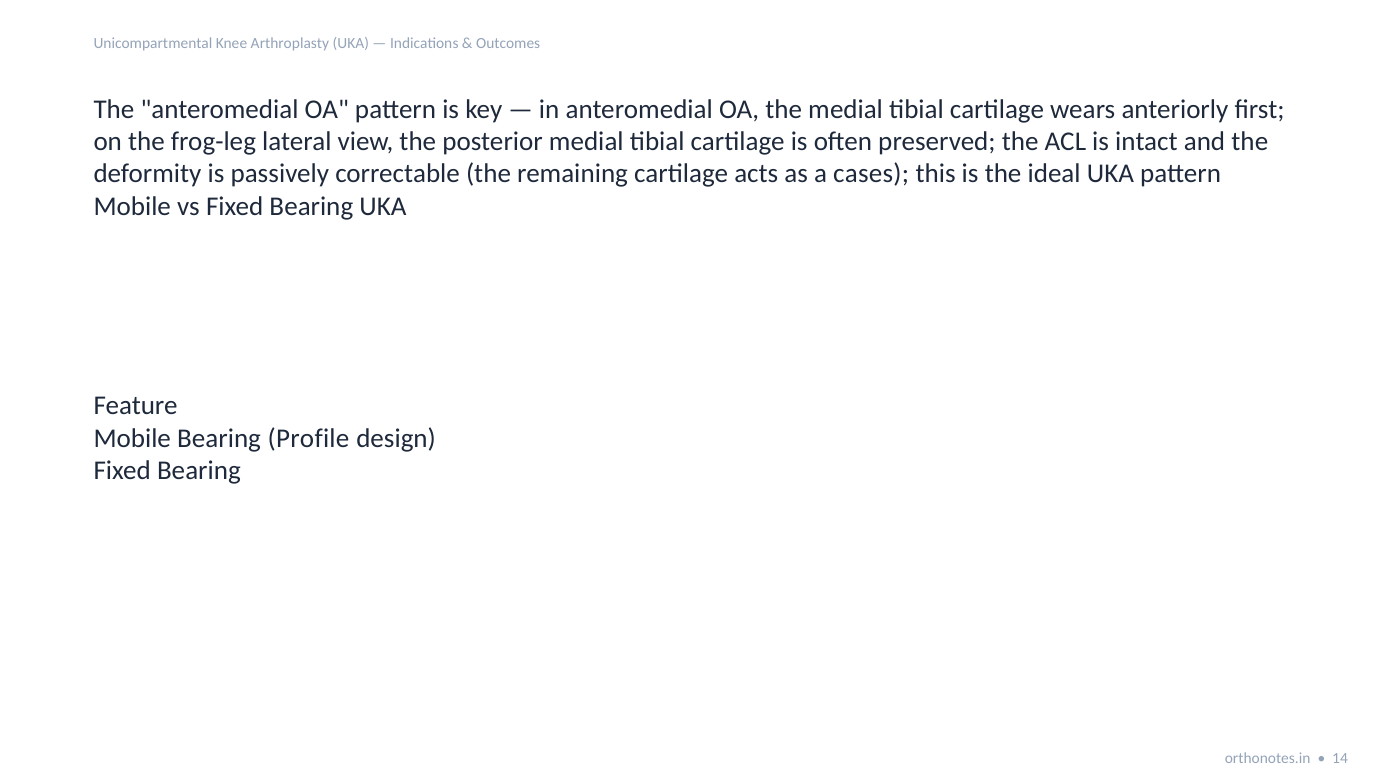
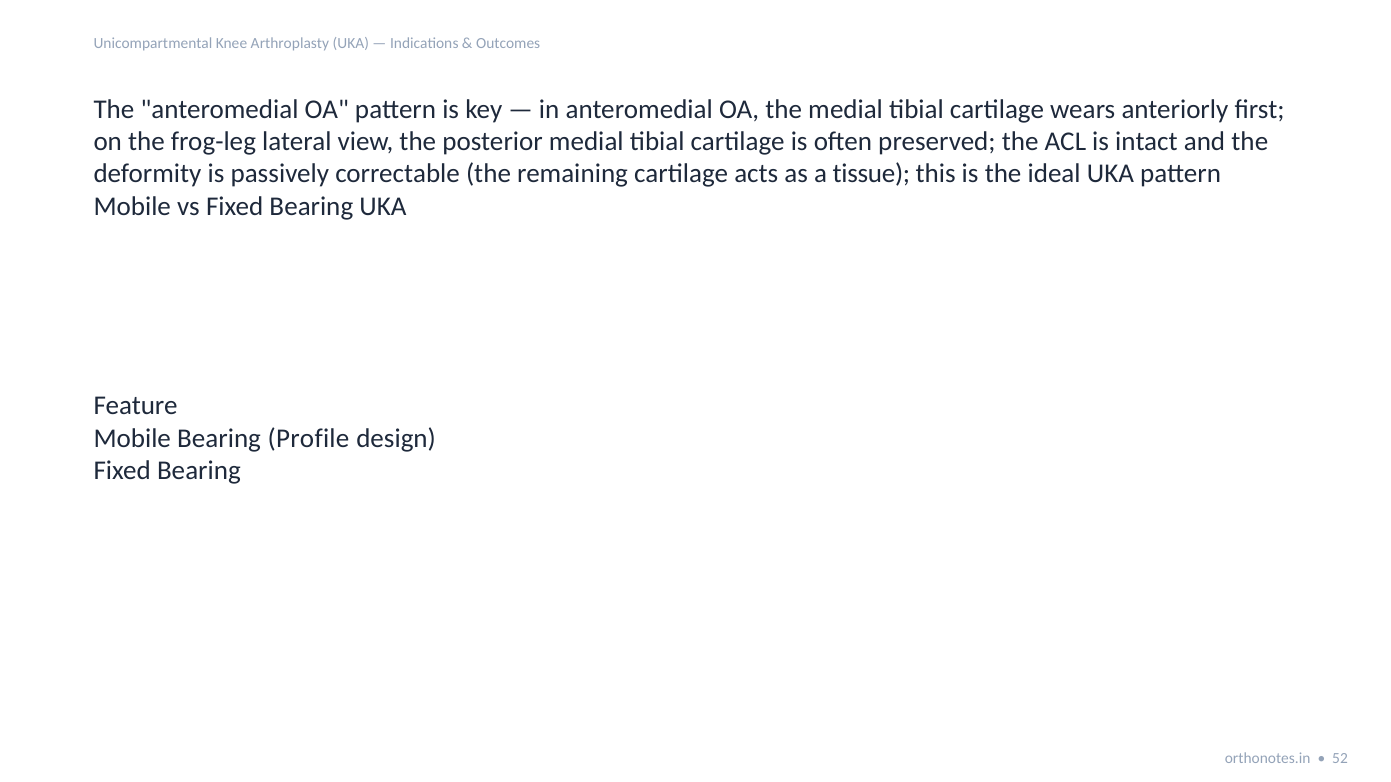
cases: cases -> tissue
14: 14 -> 52
